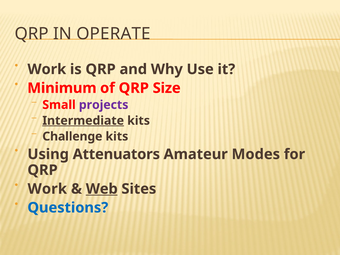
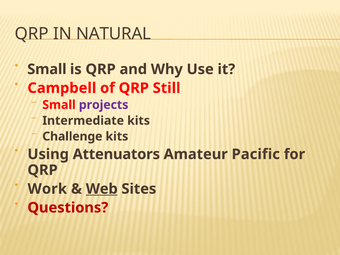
OPERATE: OPERATE -> NATURAL
Work at (47, 69): Work -> Small
Minimum: Minimum -> Campbell
Size: Size -> Still
Intermediate underline: present -> none
Modes: Modes -> Pacific
Questions colour: blue -> red
